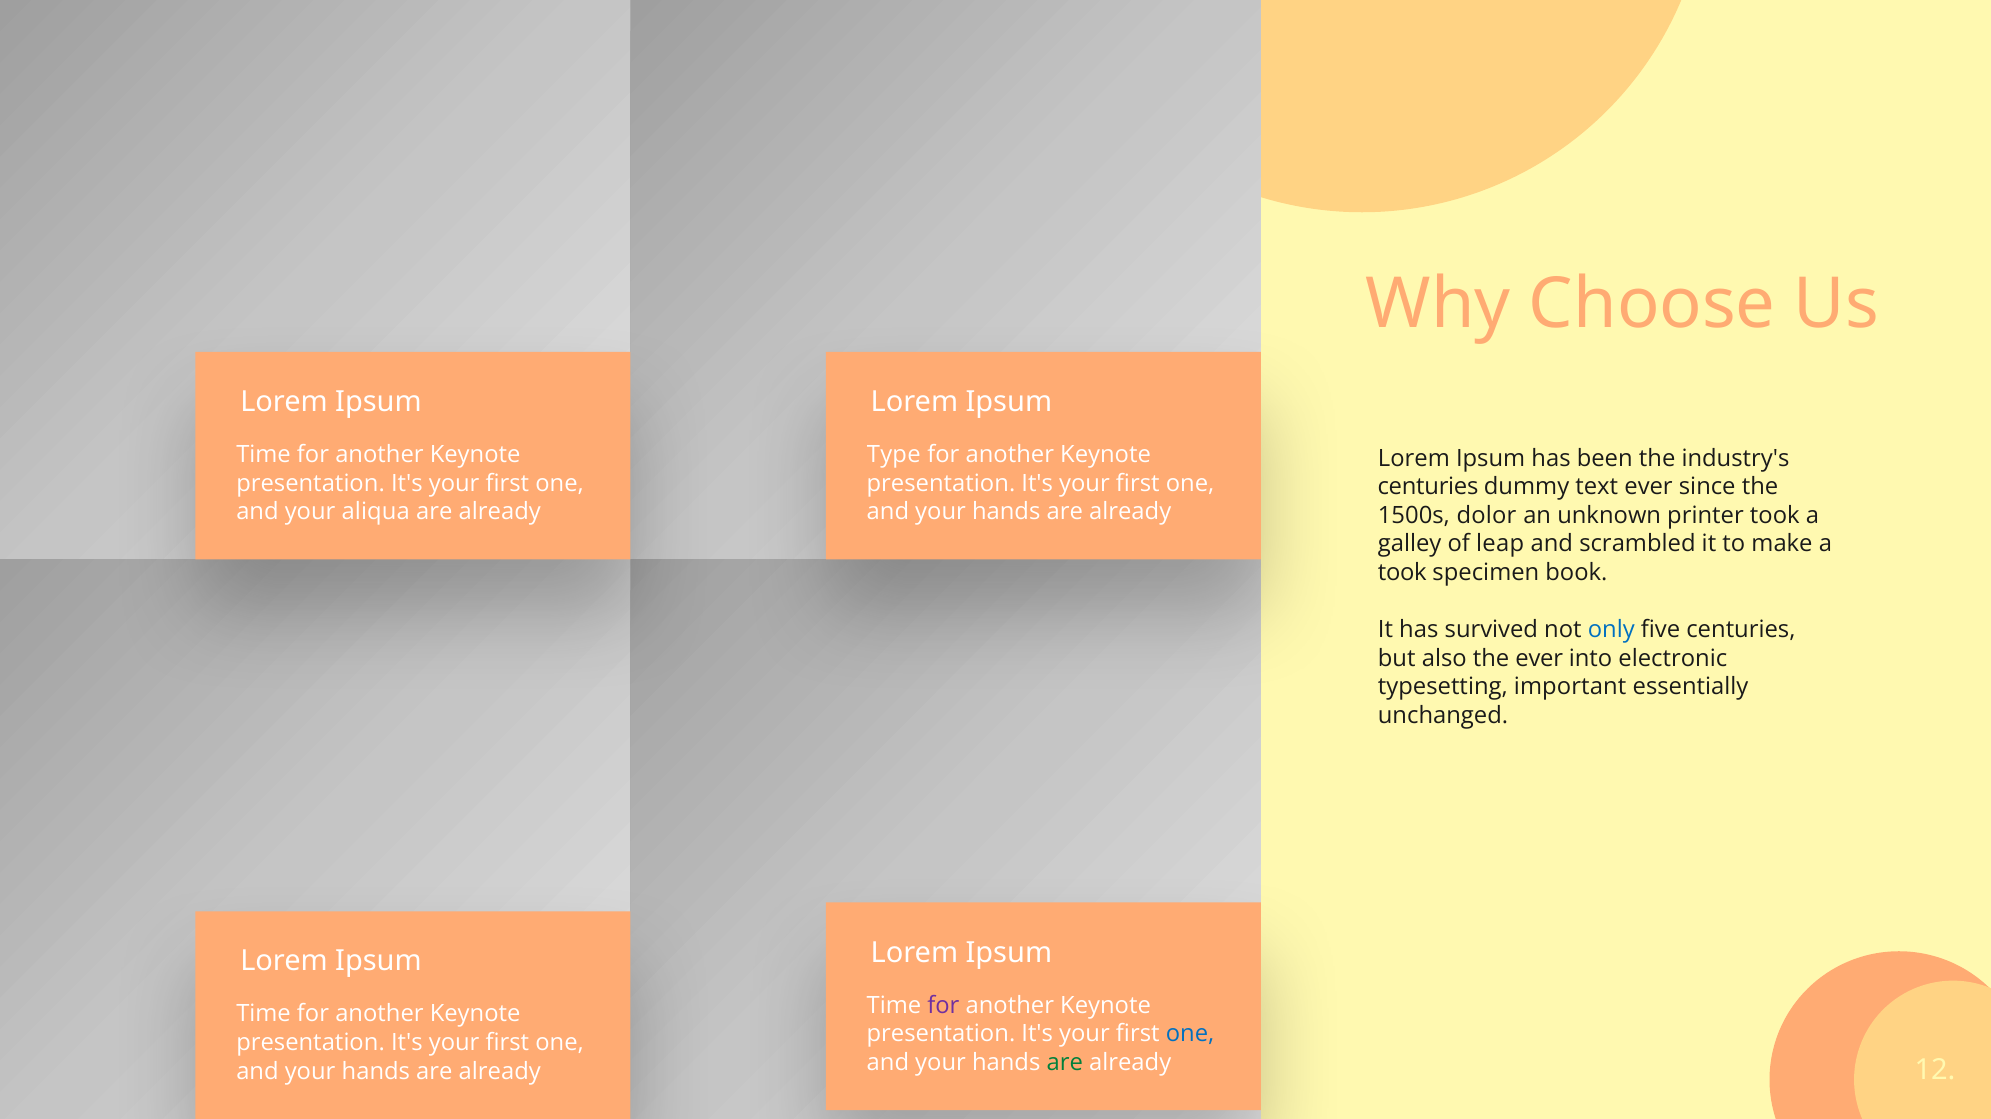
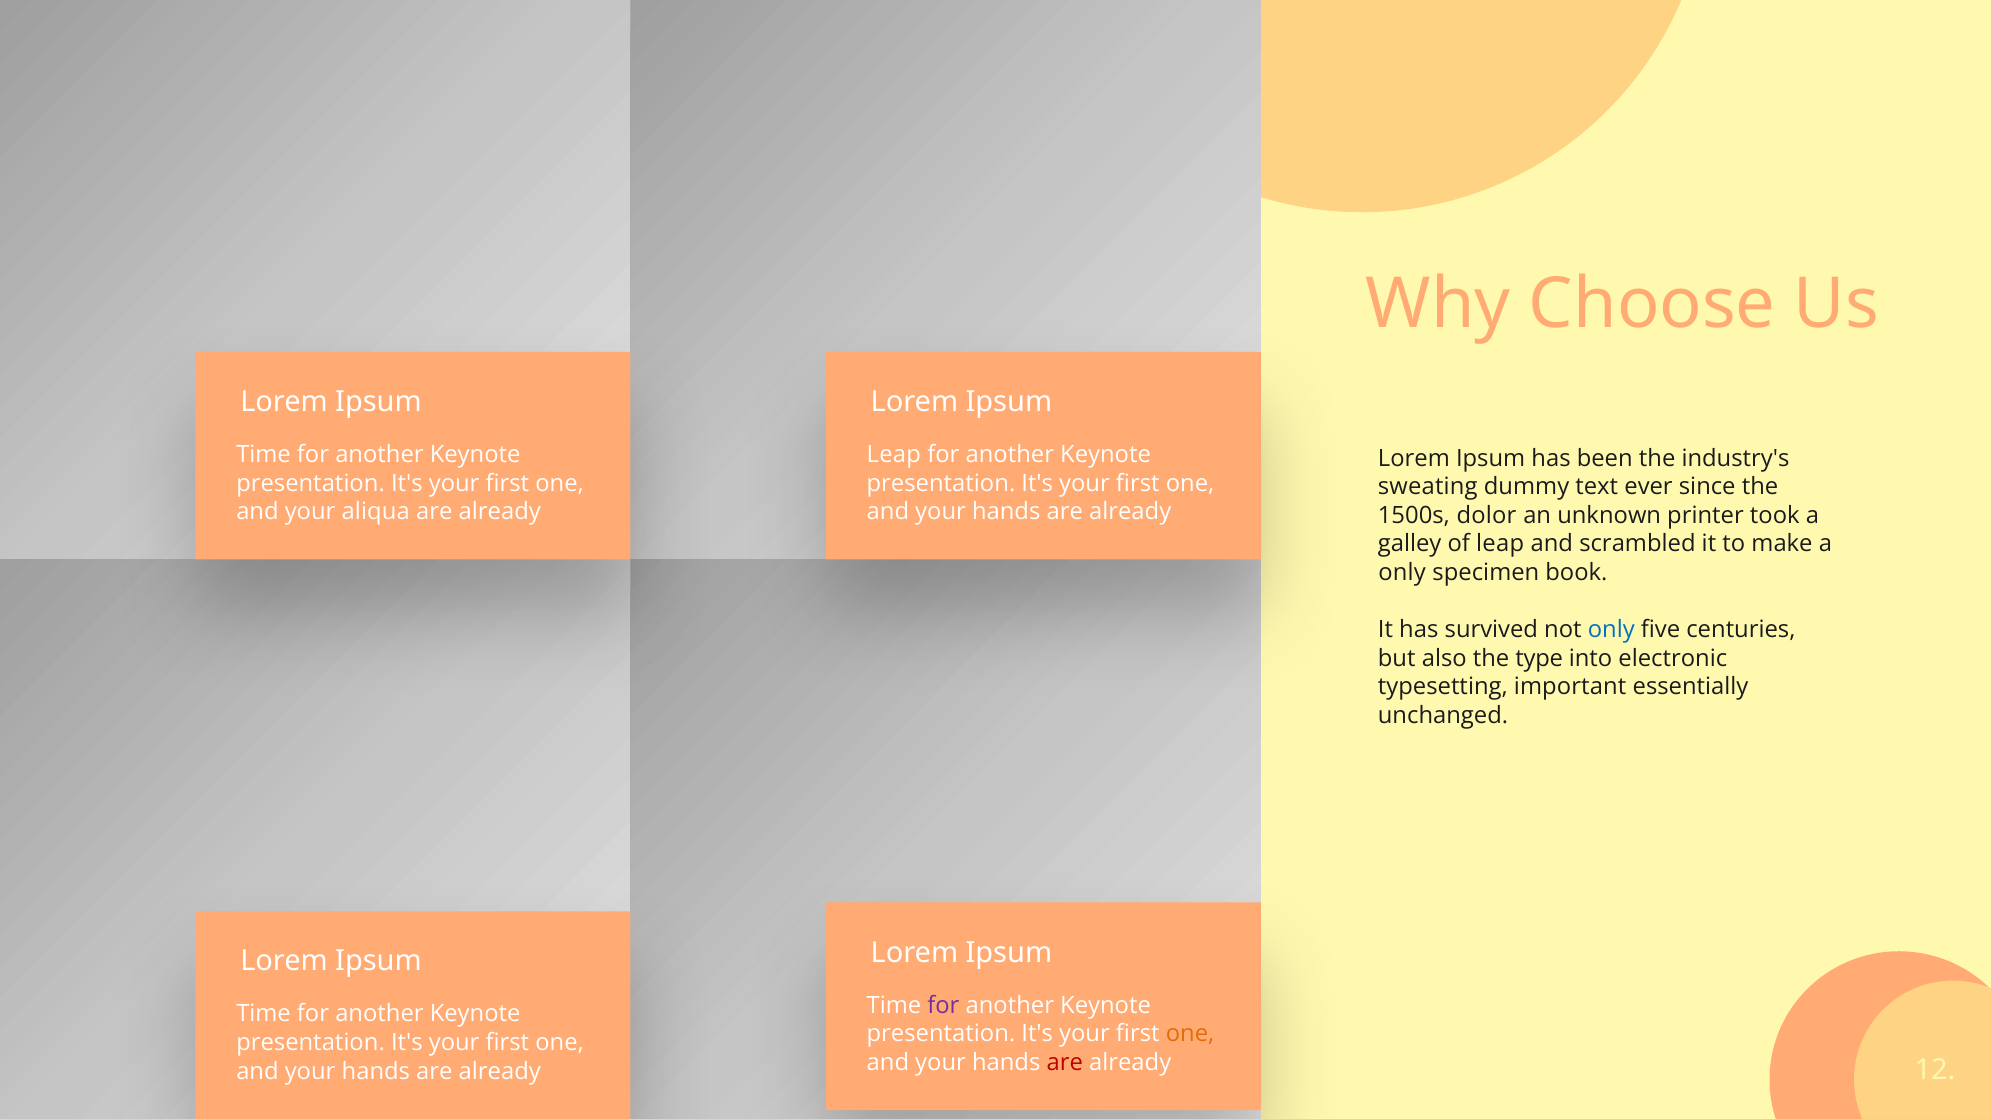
Type at (894, 454): Type -> Leap
centuries at (1428, 487): centuries -> sweating
took at (1402, 573): took -> only
the ever: ever -> type
one at (1190, 1034) colour: blue -> orange
are at (1065, 1062) colour: green -> red
